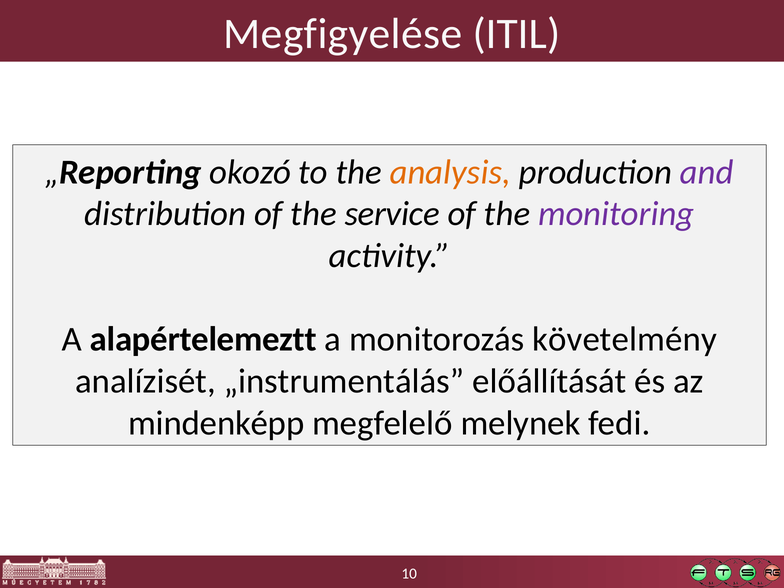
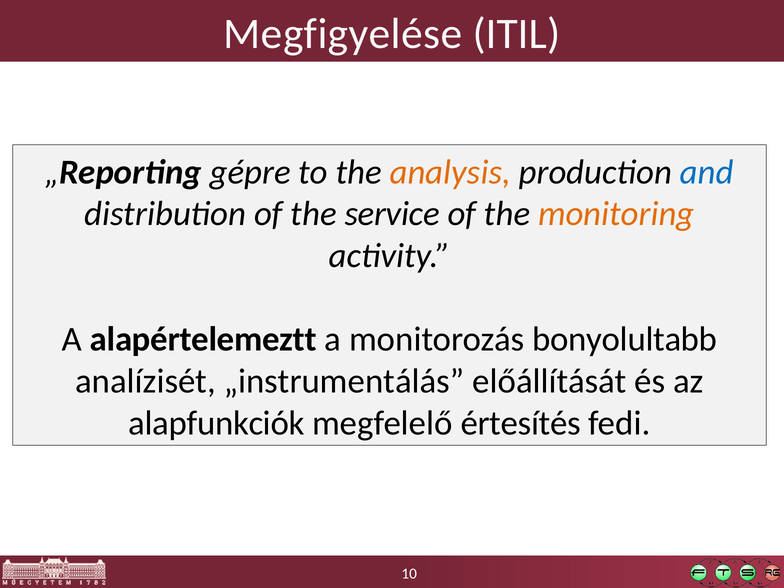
okozó: okozó -> gépre
and colour: purple -> blue
monitoring colour: purple -> orange
követelmény: követelmény -> bonyolultabb
mindenképp: mindenképp -> alapfunkciók
melynek: melynek -> értesítés
